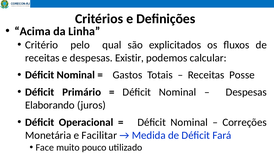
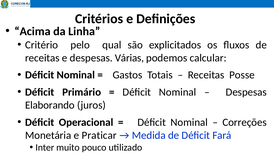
Existir: Existir -> Várias
Facilitar: Facilitar -> Praticar
Face: Face -> Inter
